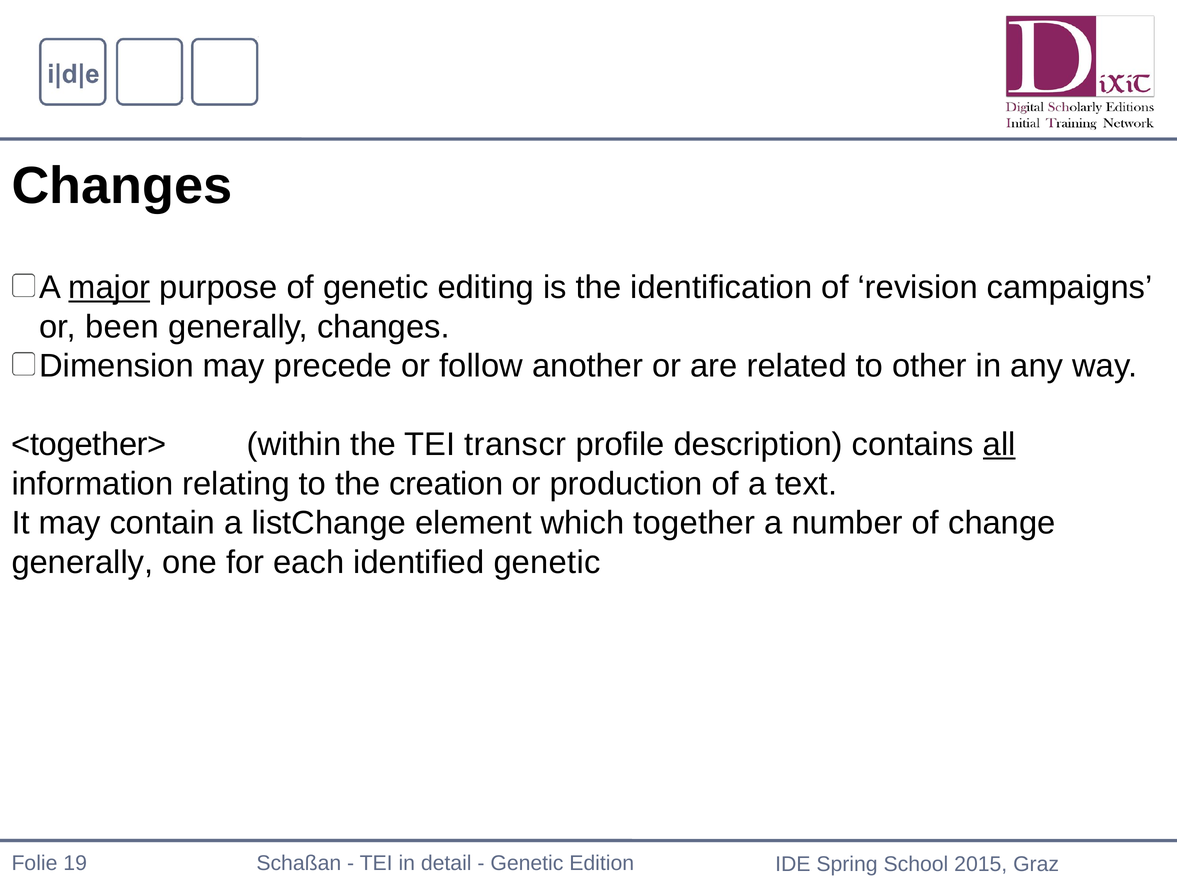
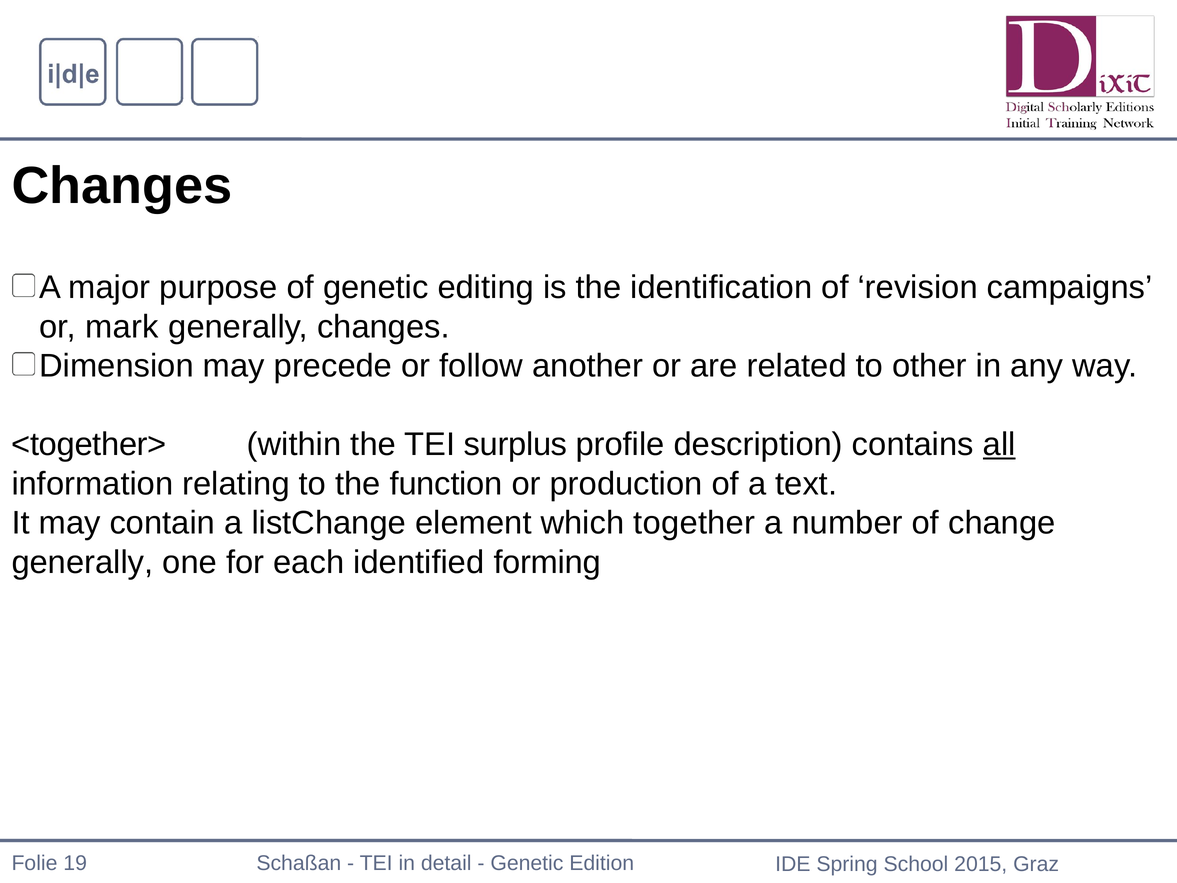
major underline: present -> none
been: been -> mark
transcr: transcr -> surplus
creation: creation -> function
identified genetic: genetic -> forming
